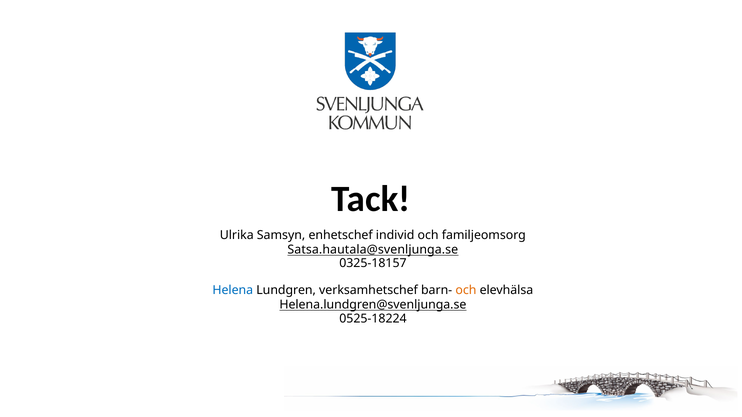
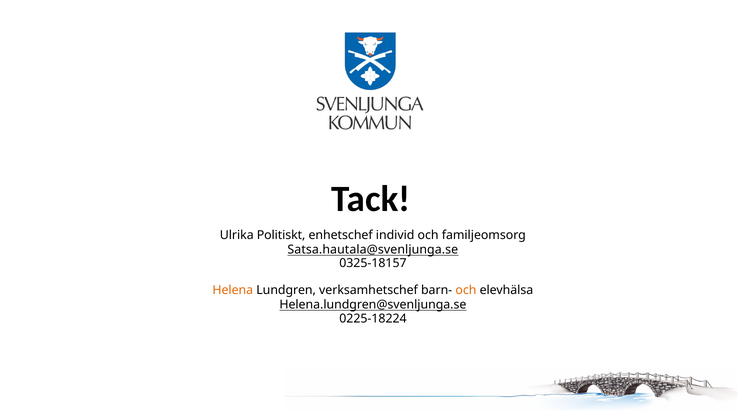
Samsyn: Samsyn -> Politiskt
Helena colour: blue -> orange
0525-18224: 0525-18224 -> 0225-18224
